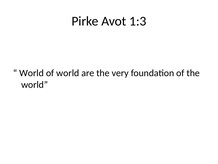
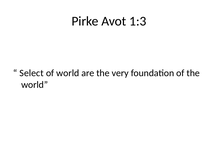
World at (32, 73): World -> Select
